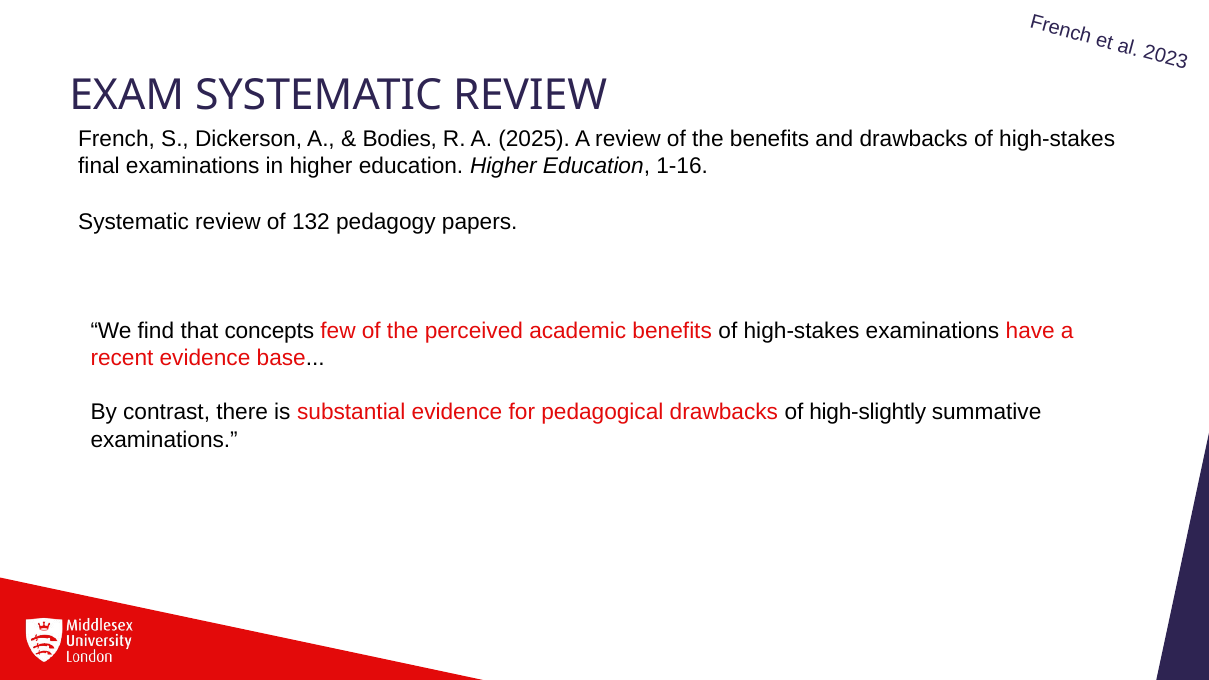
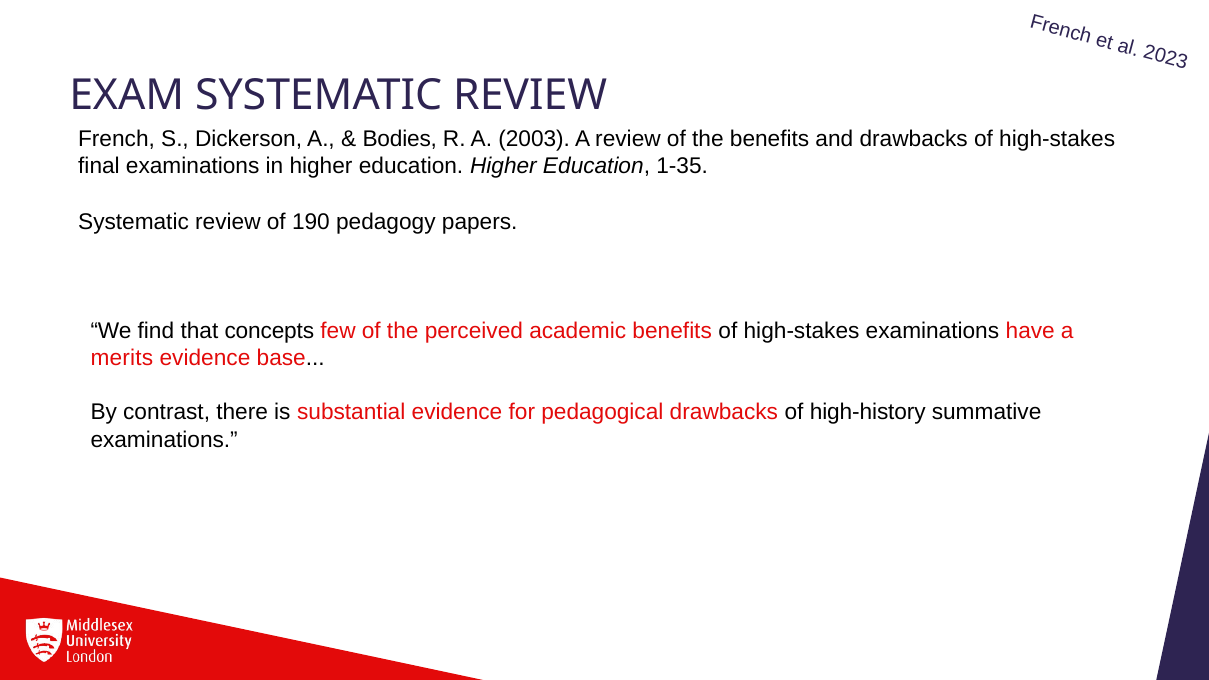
2025: 2025 -> 2003
1-16: 1-16 -> 1-35
132: 132 -> 190
recent: recent -> merits
high-slightly: high-slightly -> high-history
